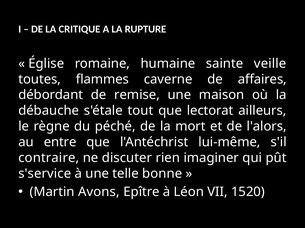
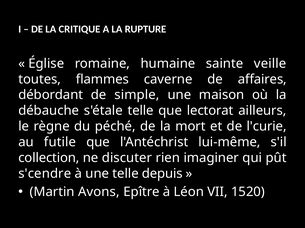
remise: remise -> simple
s'étale tout: tout -> telle
l'alors: l'alors -> l'curie
entre: entre -> futile
contraire: contraire -> collection
s'service: s'service -> s'cendre
bonne: bonne -> depuis
